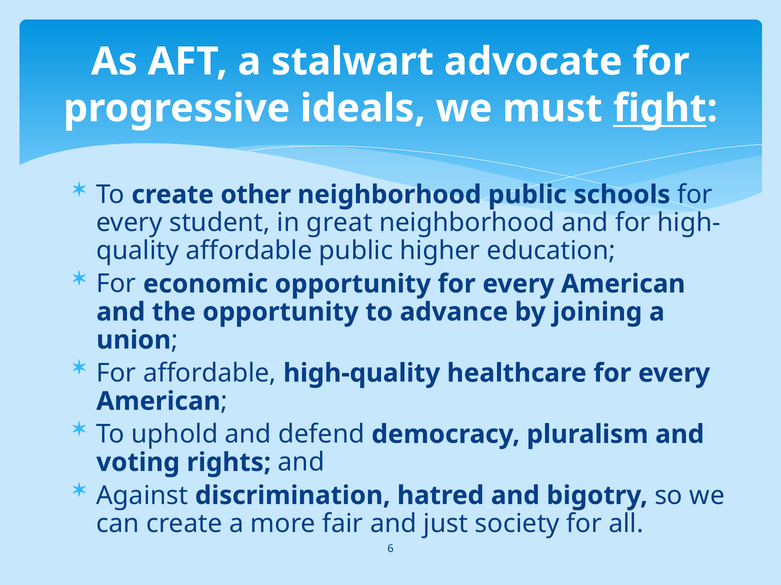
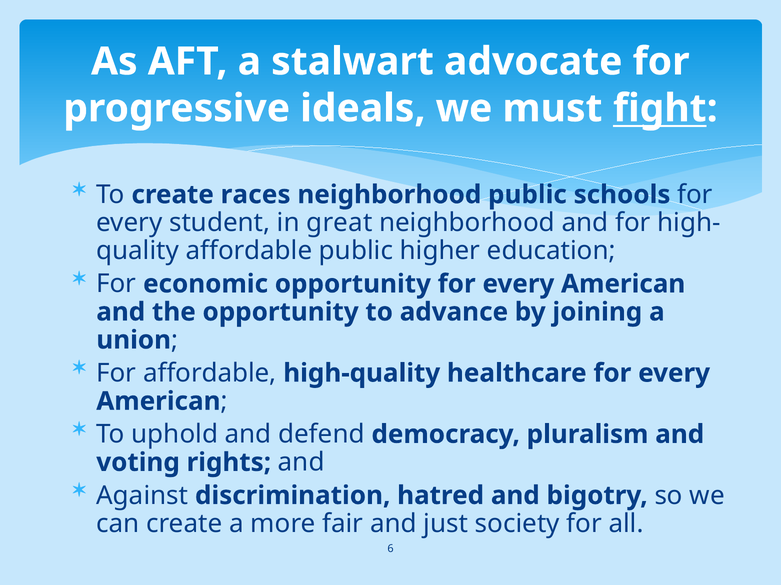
other: other -> races
